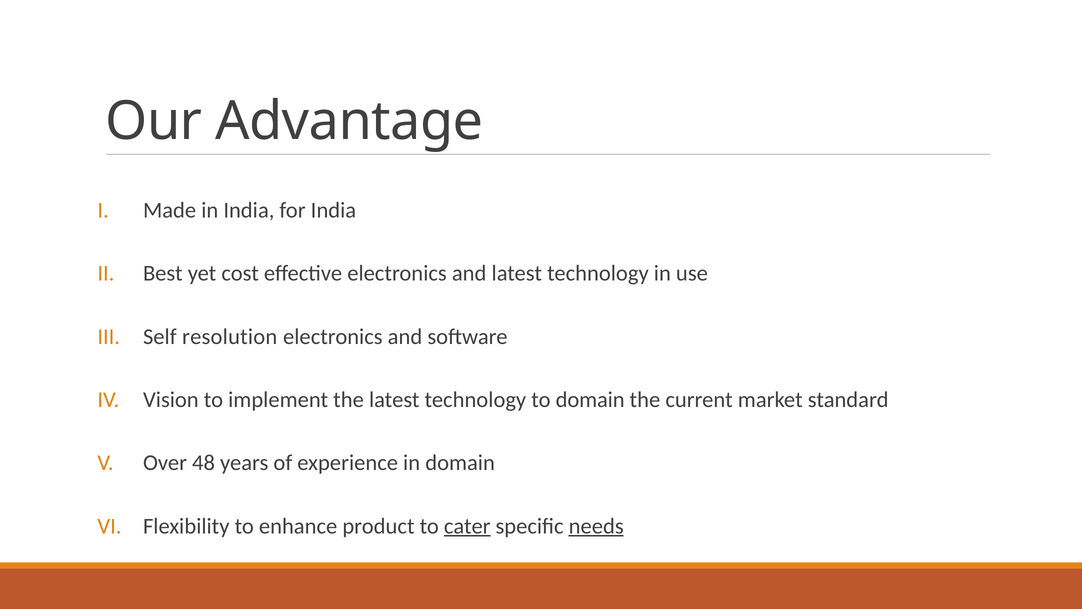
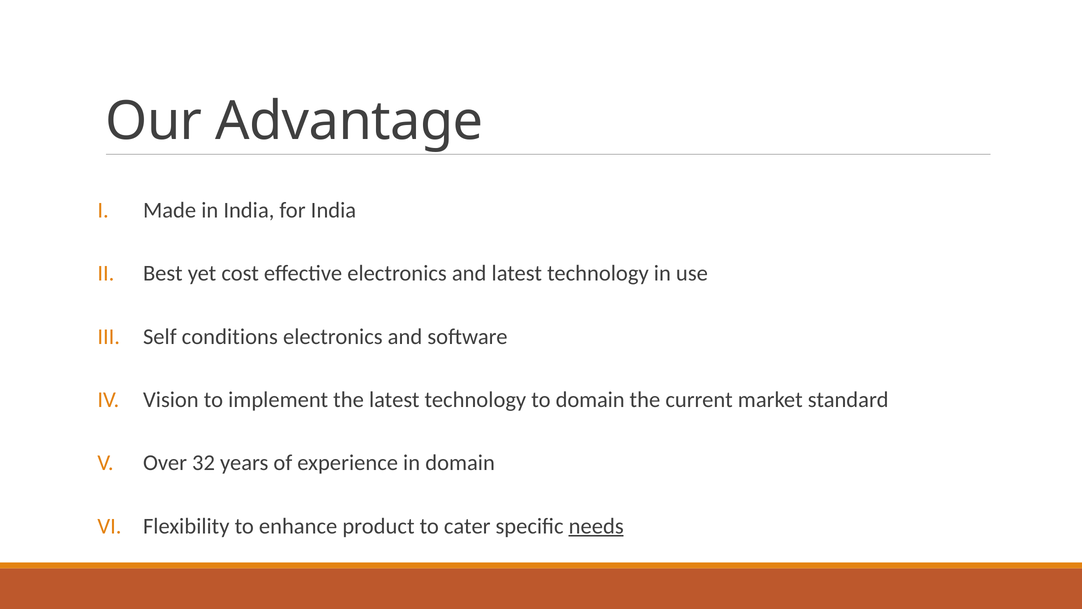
resolution: resolution -> conditions
48: 48 -> 32
cater underline: present -> none
